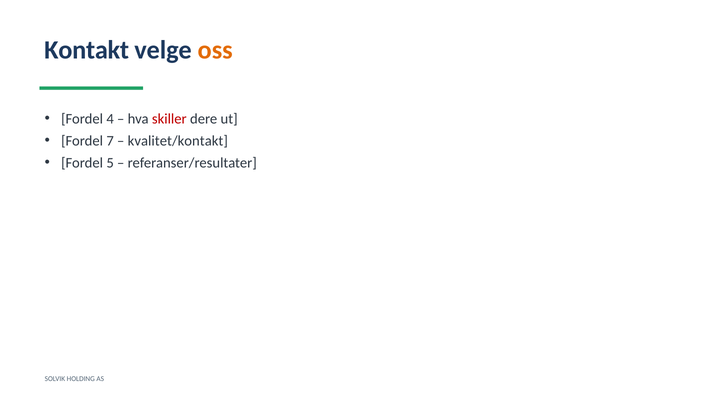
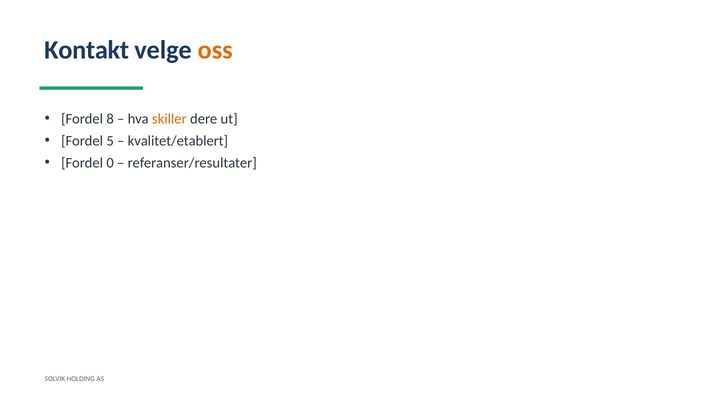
4: 4 -> 8
skiller colour: red -> orange
7: 7 -> 5
kvalitet/kontakt: kvalitet/kontakt -> kvalitet/etablert
5: 5 -> 0
